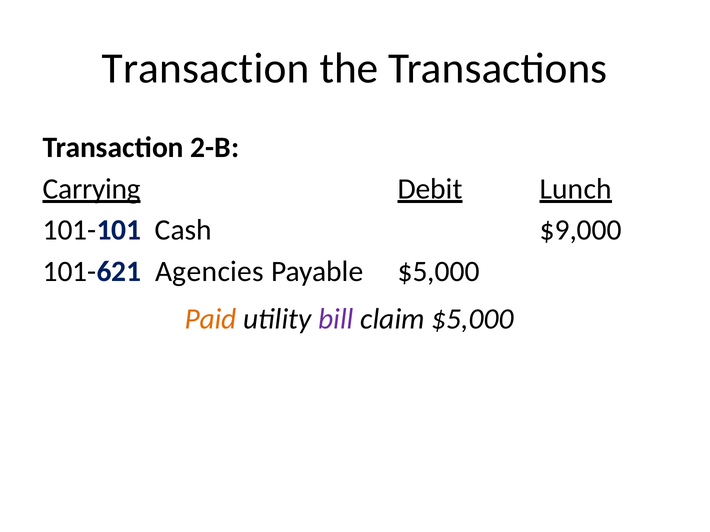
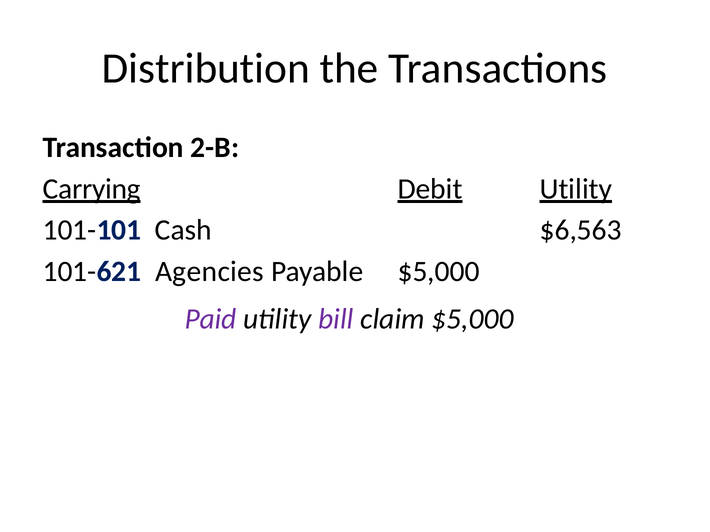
Transaction at (206, 69): Transaction -> Distribution
Debit Lunch: Lunch -> Utility
$9,000: $9,000 -> $6,563
Paid colour: orange -> purple
